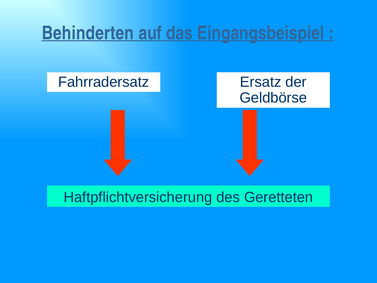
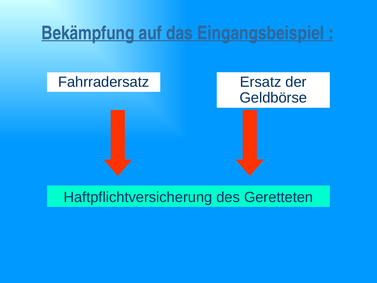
Behinderten: Behinderten -> Bekämpfung
